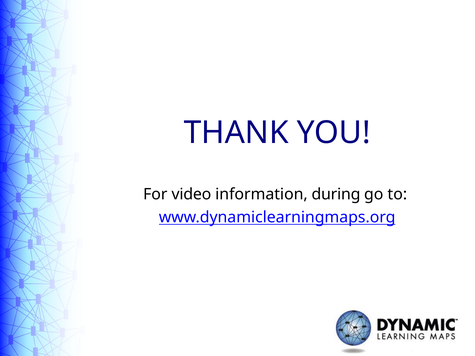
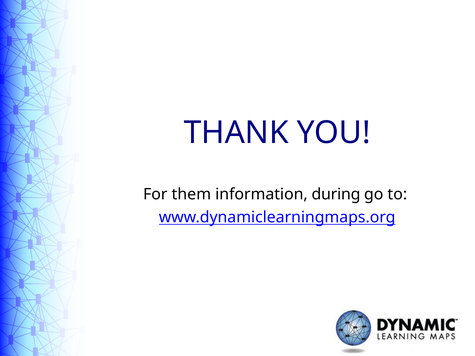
video: video -> them
